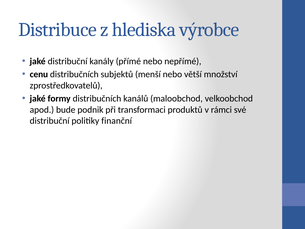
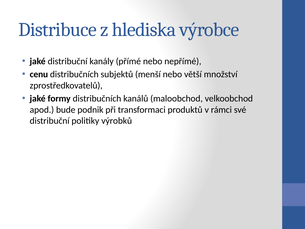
finanční: finanční -> výrobků
